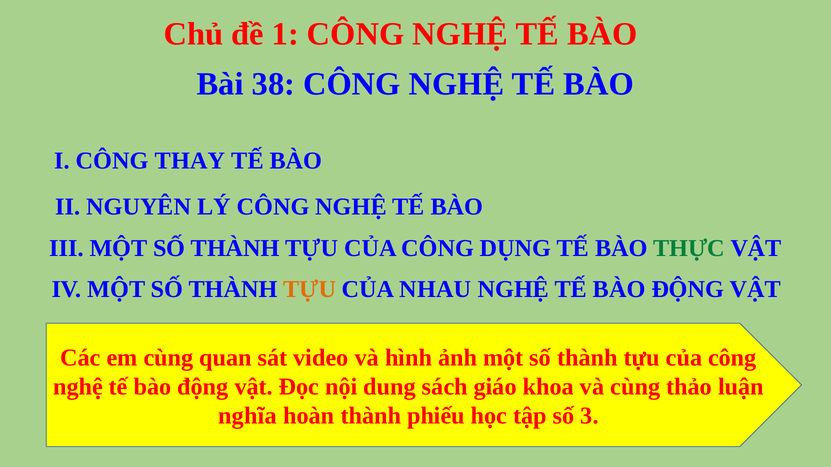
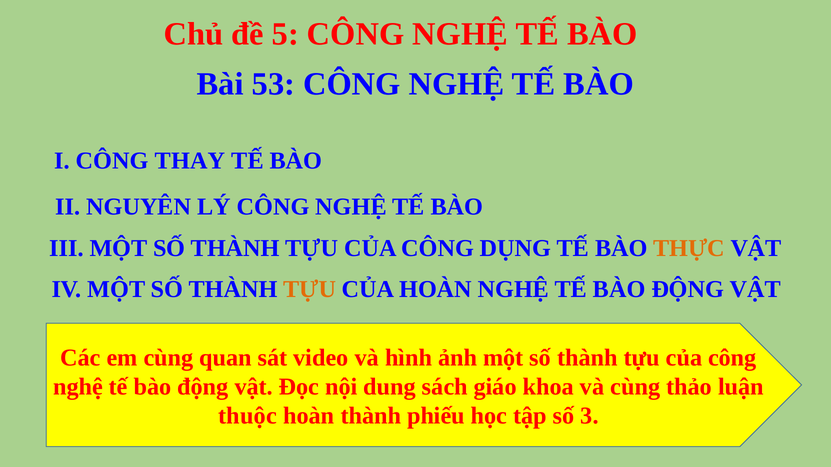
1: 1 -> 5
38: 38 -> 53
THỰC colour: green -> orange
NHAU: NHAU -> HOÀN
nghĩa: nghĩa -> thuộc
